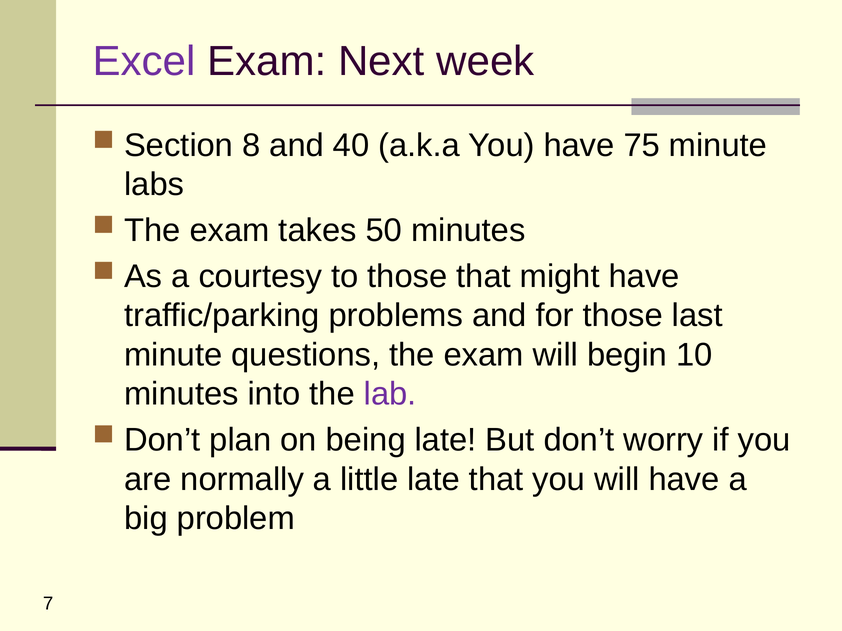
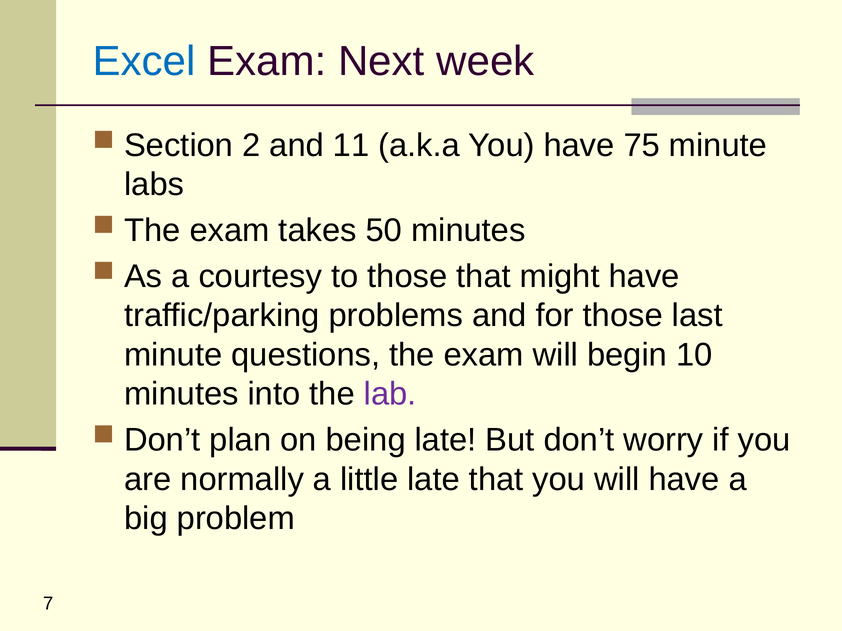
Excel colour: purple -> blue
8: 8 -> 2
40: 40 -> 11
